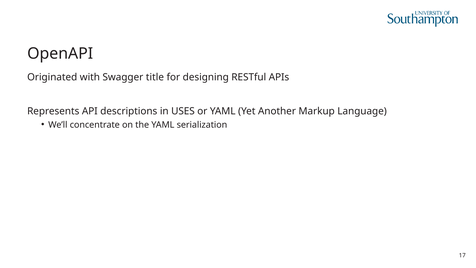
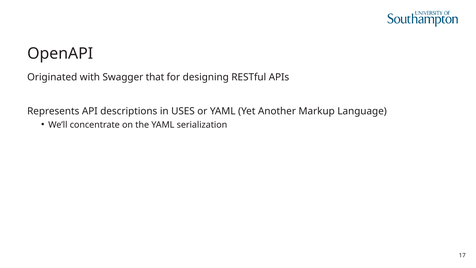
title: title -> that
